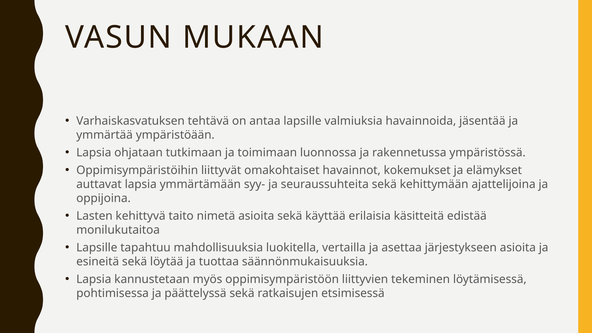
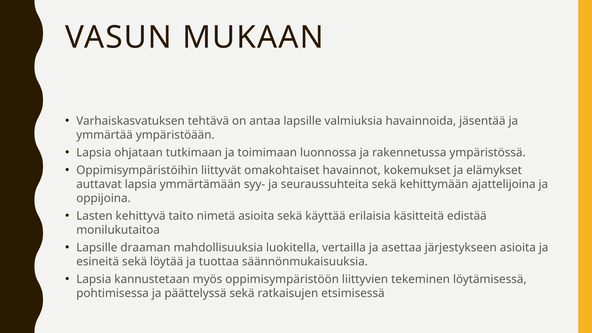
tapahtuu: tapahtuu -> draaman
